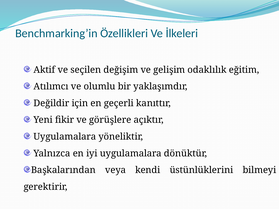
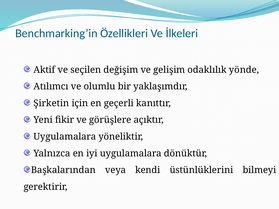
eğitim: eğitim -> yönde
Değildir: Değildir -> Şirketin
